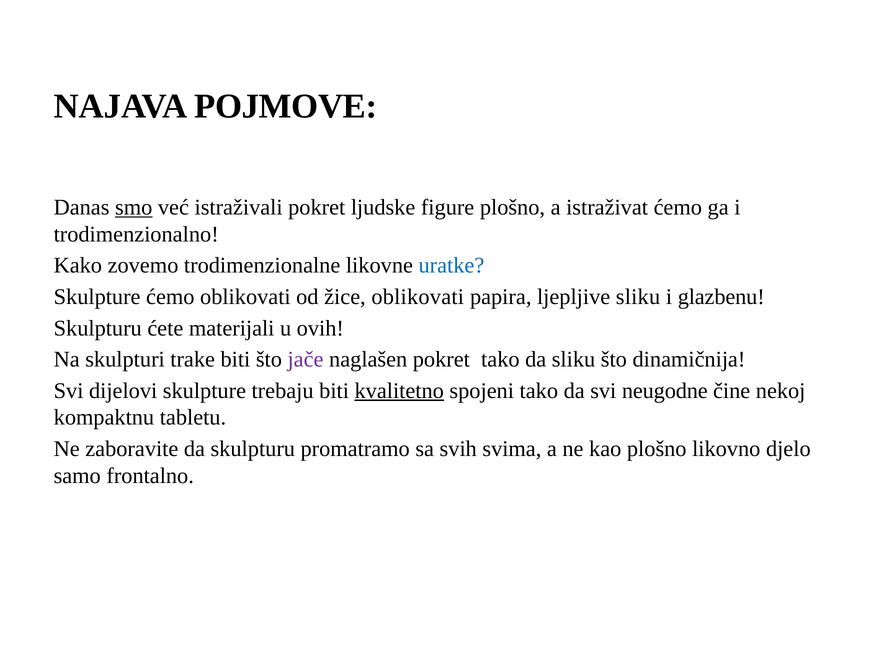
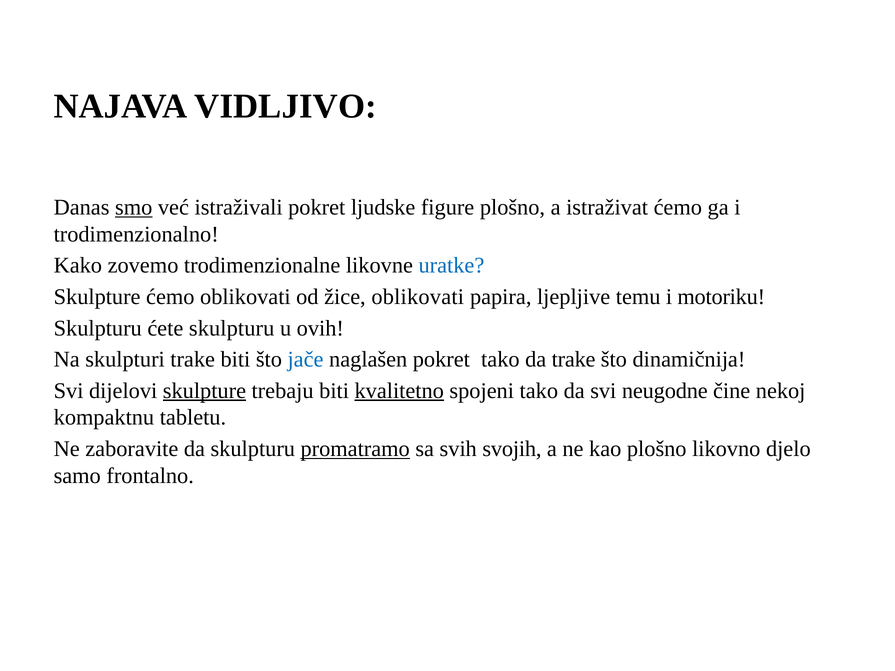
POJMOVE: POJMOVE -> VIDLJIVO
ljepljive sliku: sliku -> temu
glazbenu: glazbenu -> motoriku
ćete materijali: materijali -> skulpturu
jače colour: purple -> blue
da sliku: sliku -> trake
skulpture at (204, 391) underline: none -> present
promatramo underline: none -> present
svima: svima -> svojih
